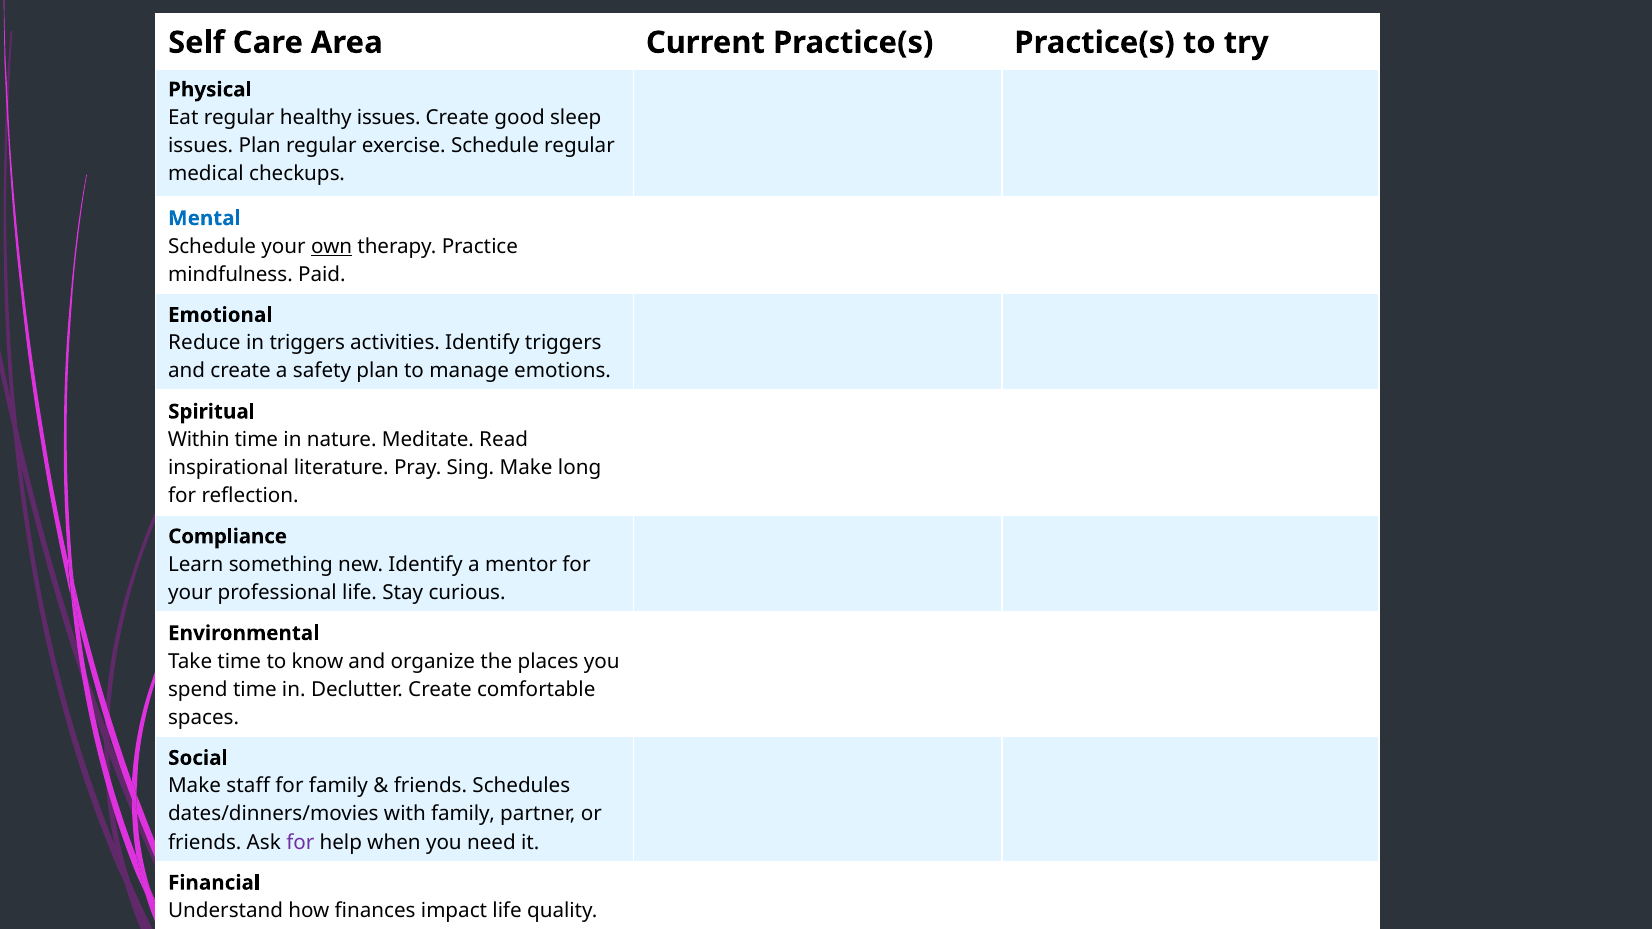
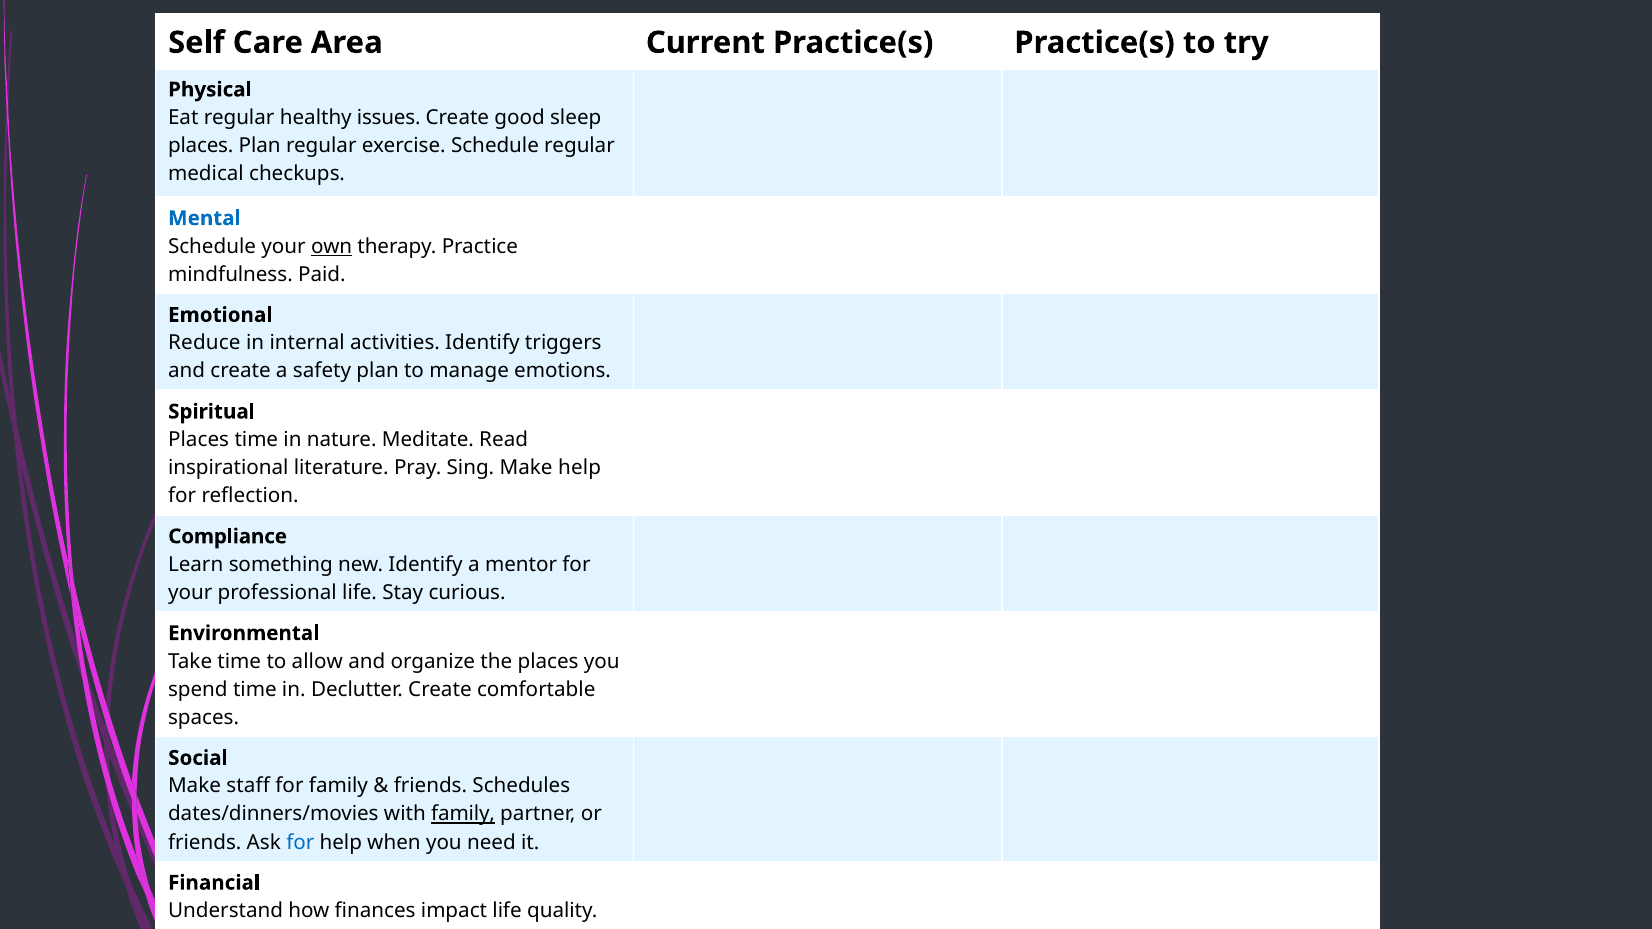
issues at (201, 146): issues -> places
in triggers: triggers -> internal
Within at (199, 440): Within -> Places
Make long: long -> help
know: know -> allow
family at (463, 814) underline: none -> present
for at (300, 842) colour: purple -> blue
